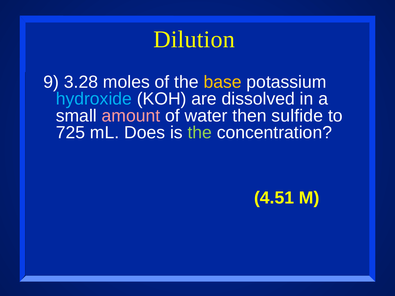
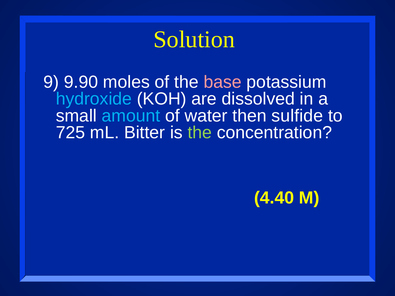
Dilution: Dilution -> Solution
3.28: 3.28 -> 9.90
base colour: yellow -> pink
amount colour: pink -> light blue
Does: Does -> Bitter
4.51: 4.51 -> 4.40
